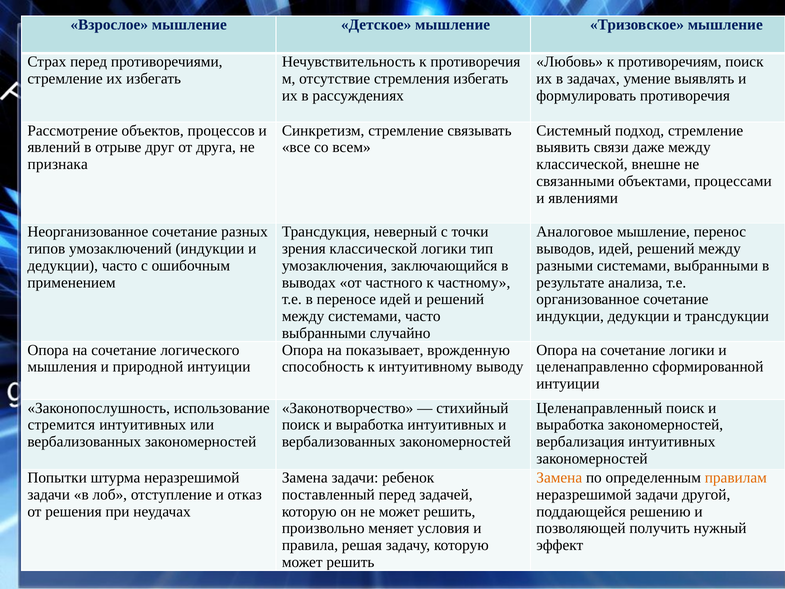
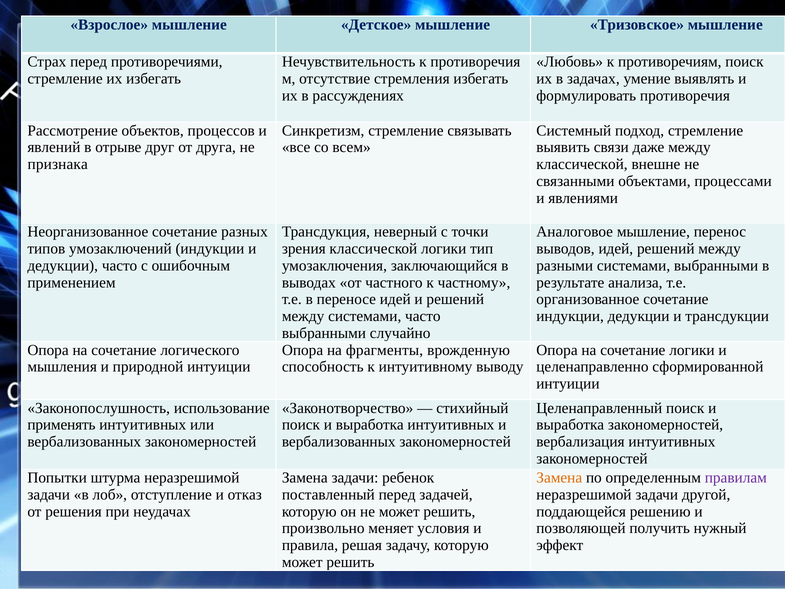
показывает: показывает -> фрагменты
стремится: стремится -> применять
правилам colour: orange -> purple
